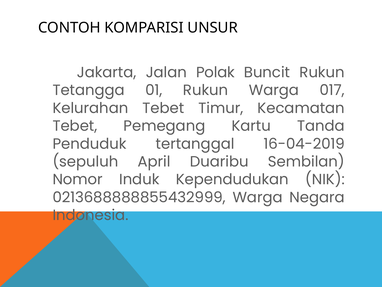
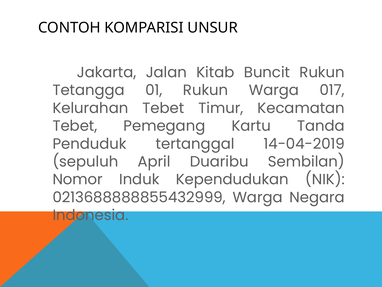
Polak: Polak -> Kitab
16-04-2019: 16-04-2019 -> 14-04-2019
